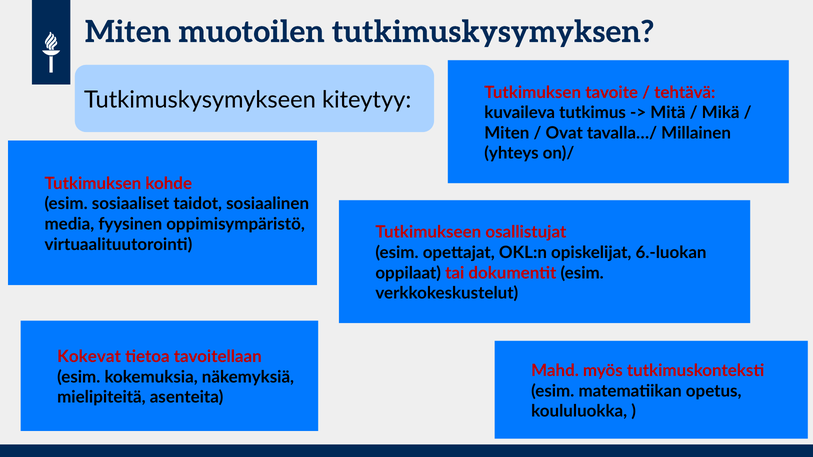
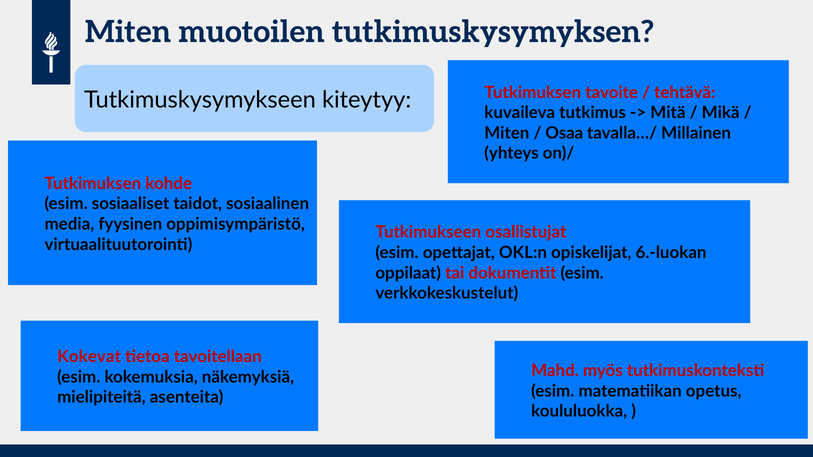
Ovat: Ovat -> Osaa
